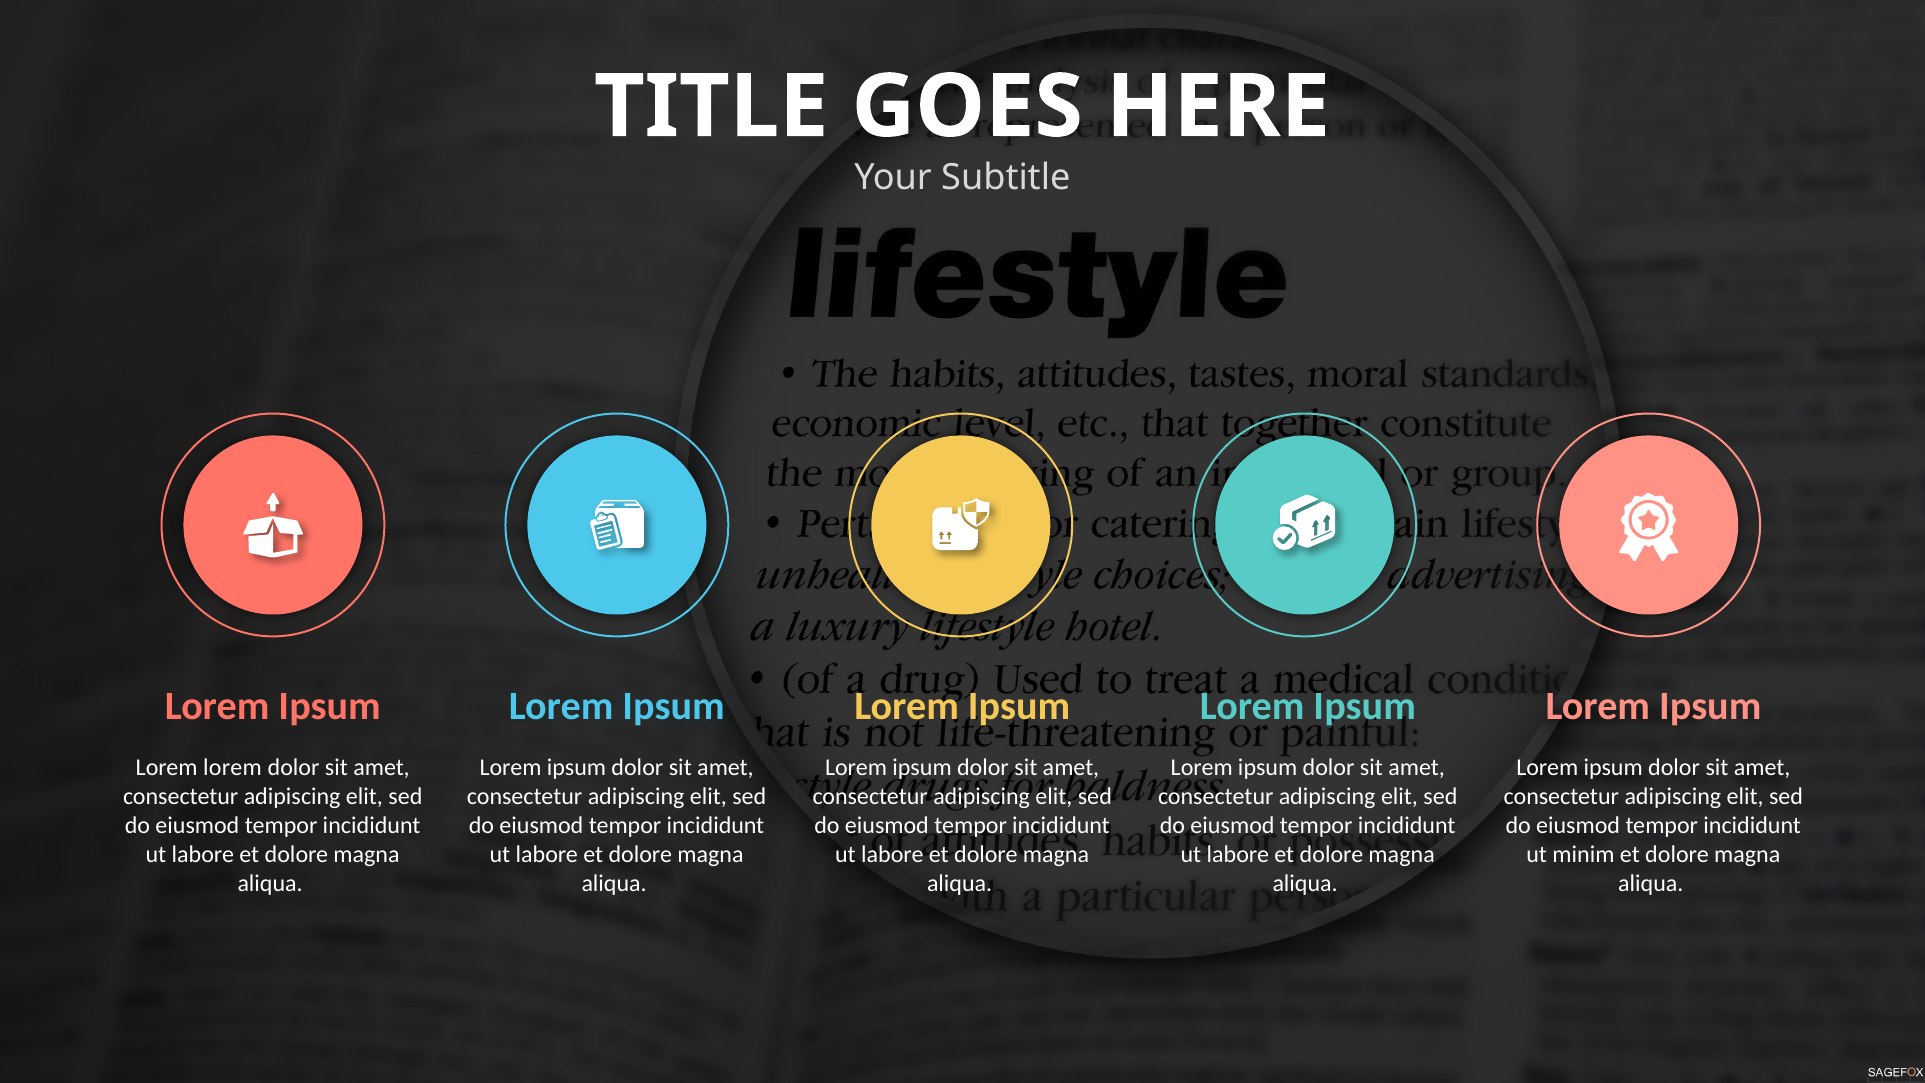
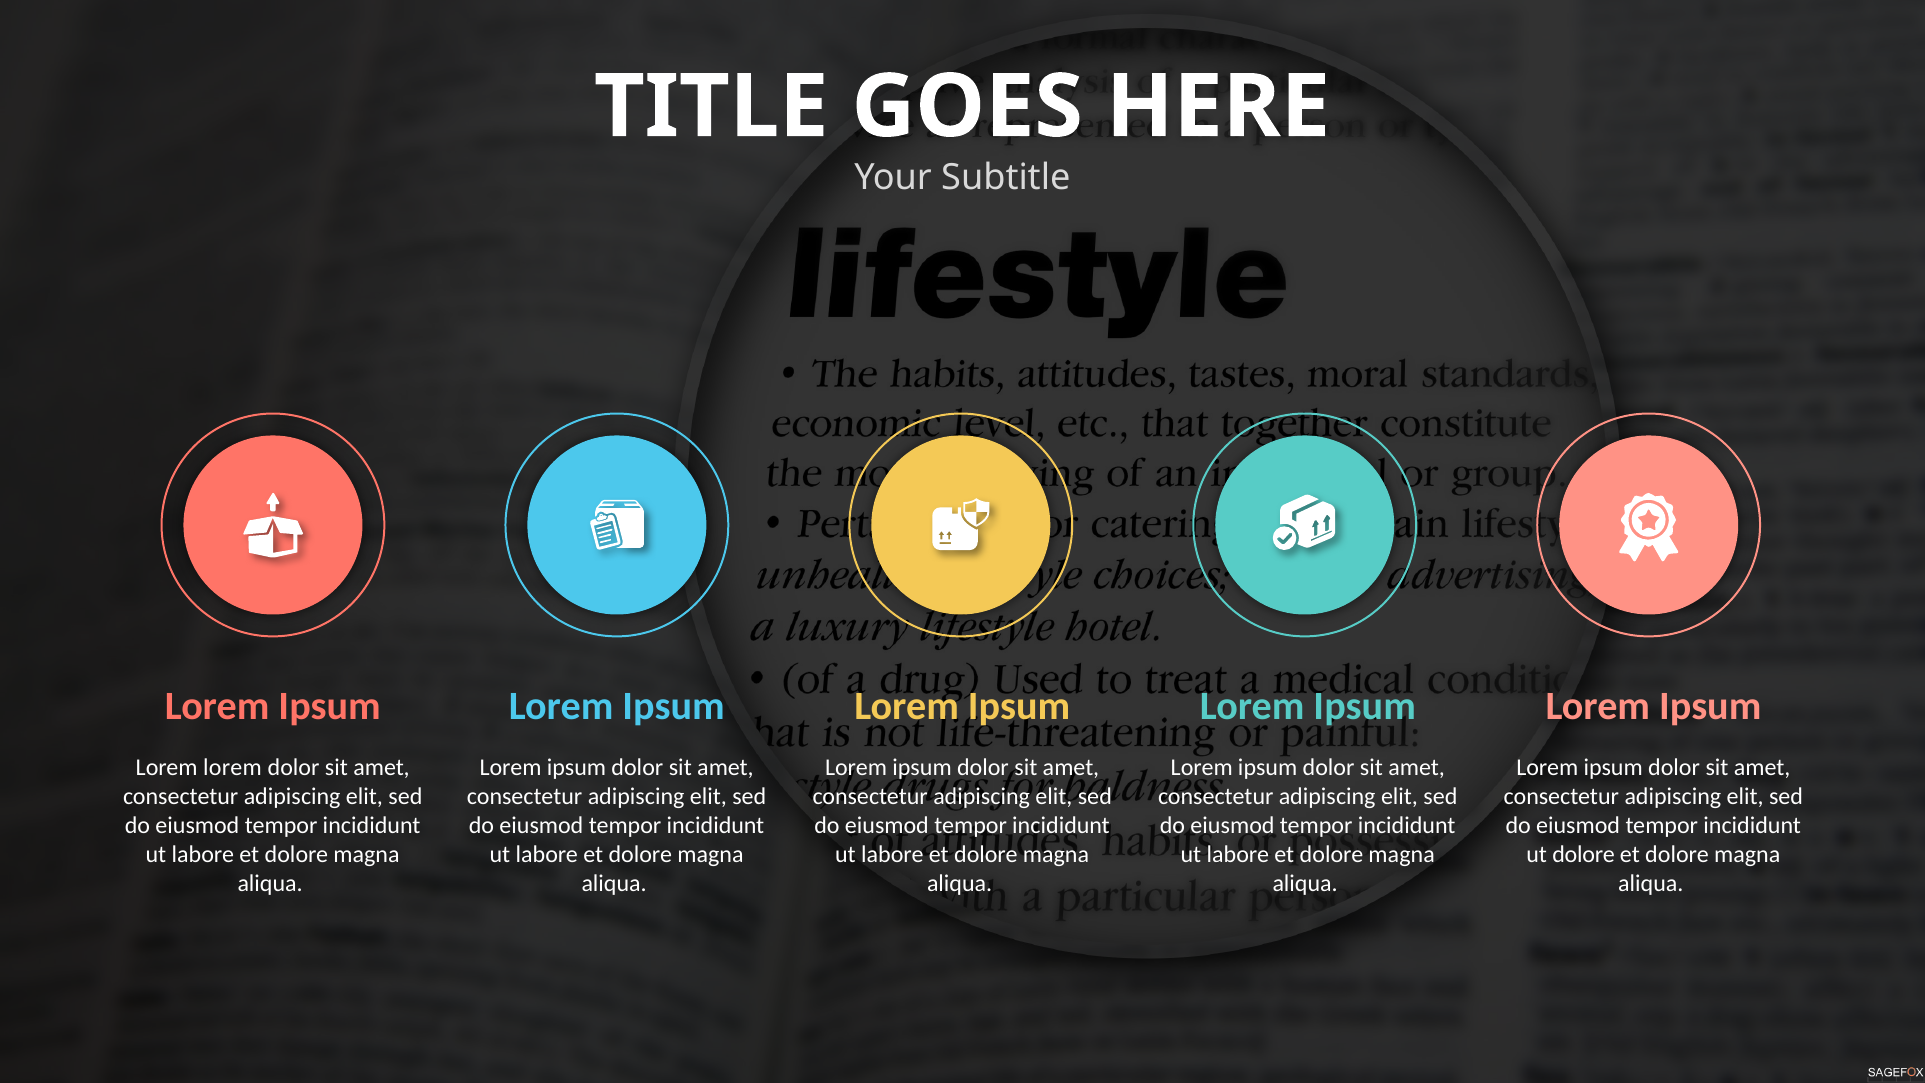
ut minim: minim -> dolore
